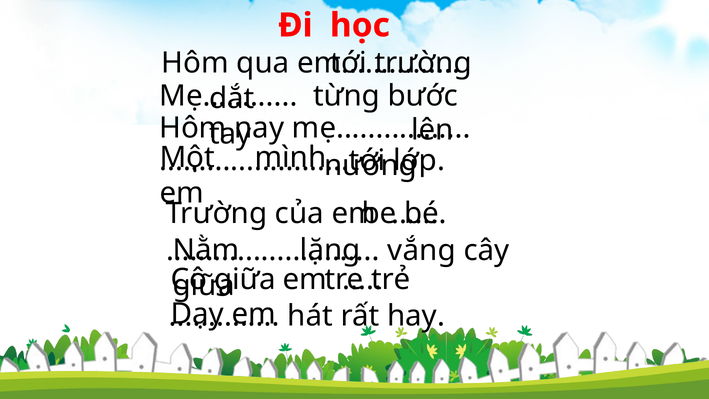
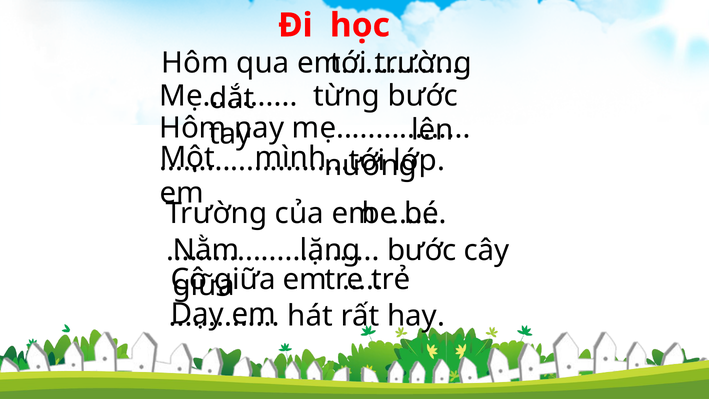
vắng at (422, 250): vắng -> bước
